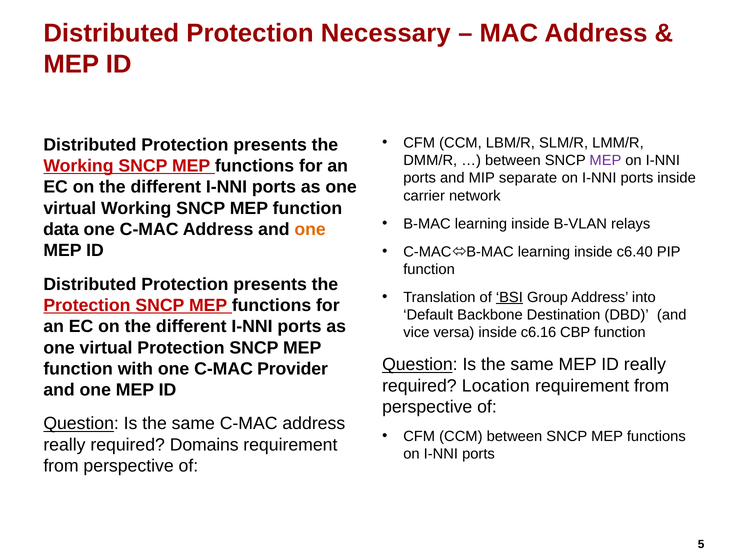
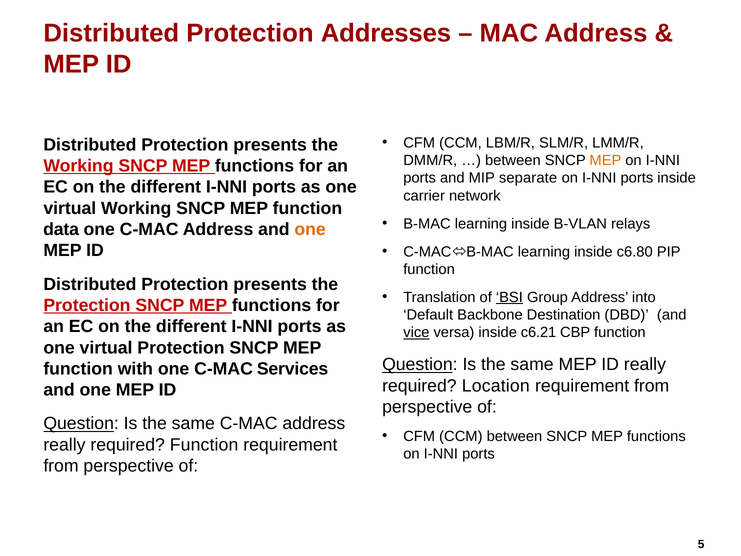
Necessary: Necessary -> Addresses
MEP at (605, 160) colour: purple -> orange
c6.40: c6.40 -> c6.80
vice underline: none -> present
c6.16: c6.16 -> c6.21
Provider: Provider -> Services
required Domains: Domains -> Function
